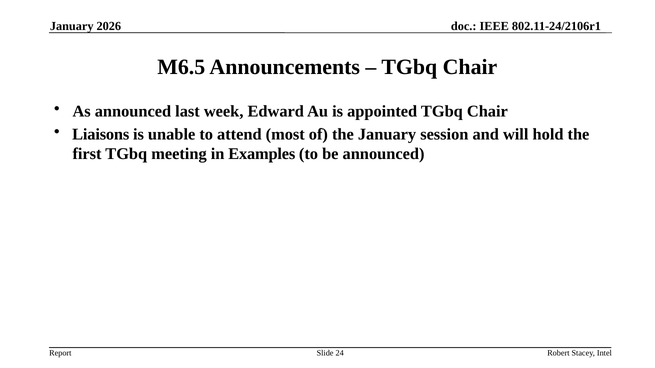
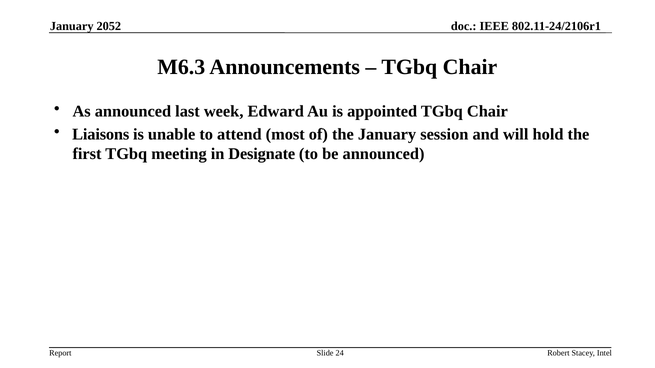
2026: 2026 -> 2052
M6.5: M6.5 -> M6.3
Examples: Examples -> Designate
